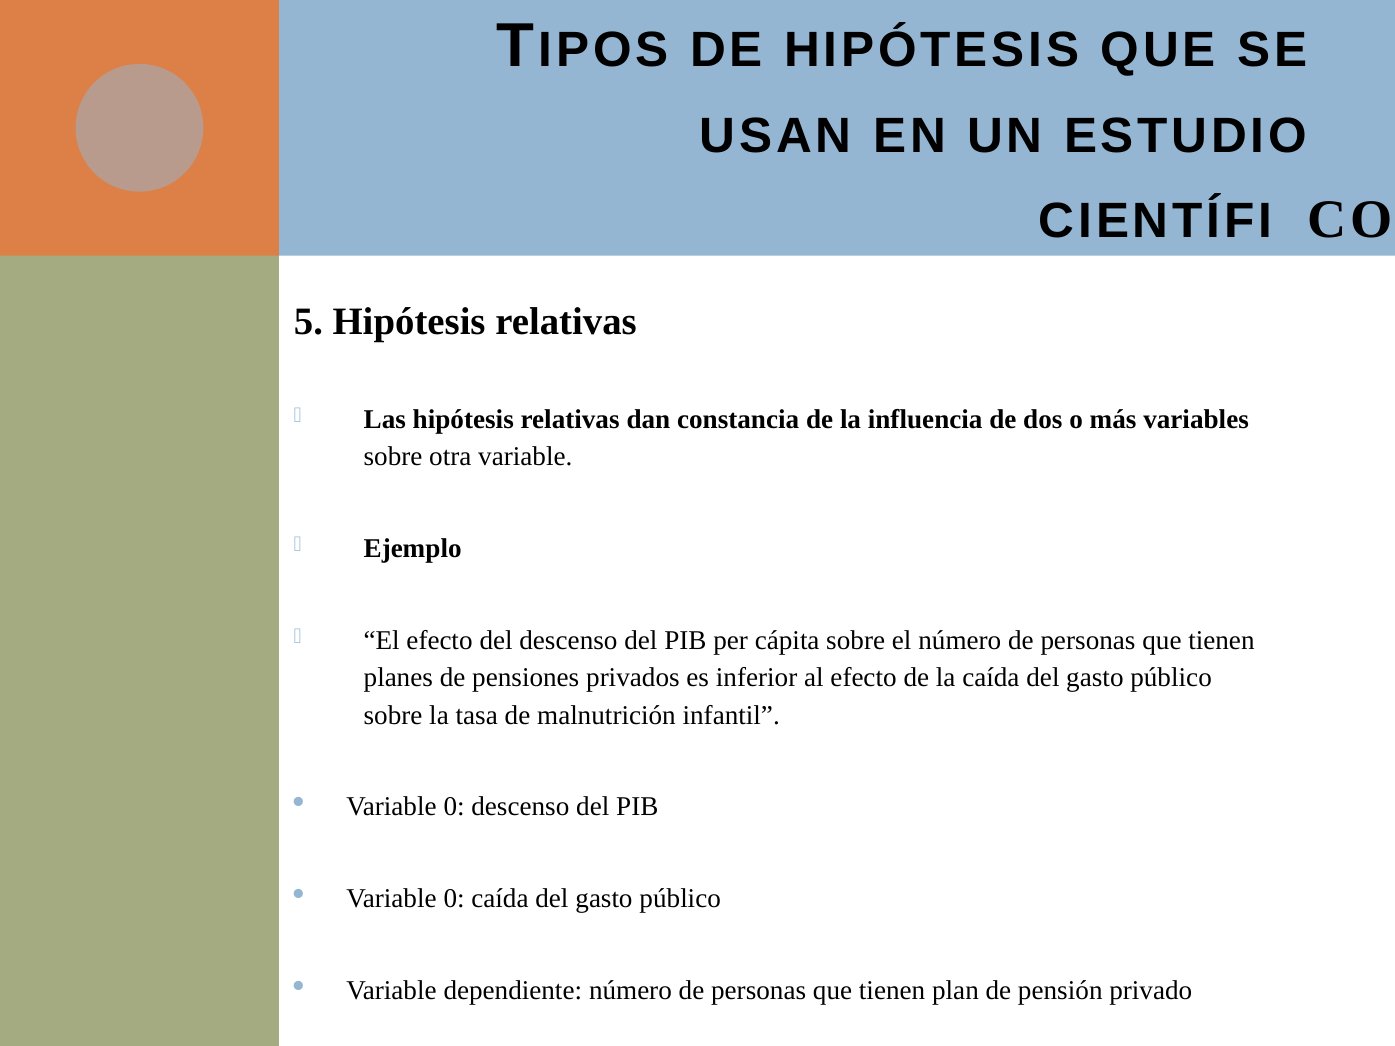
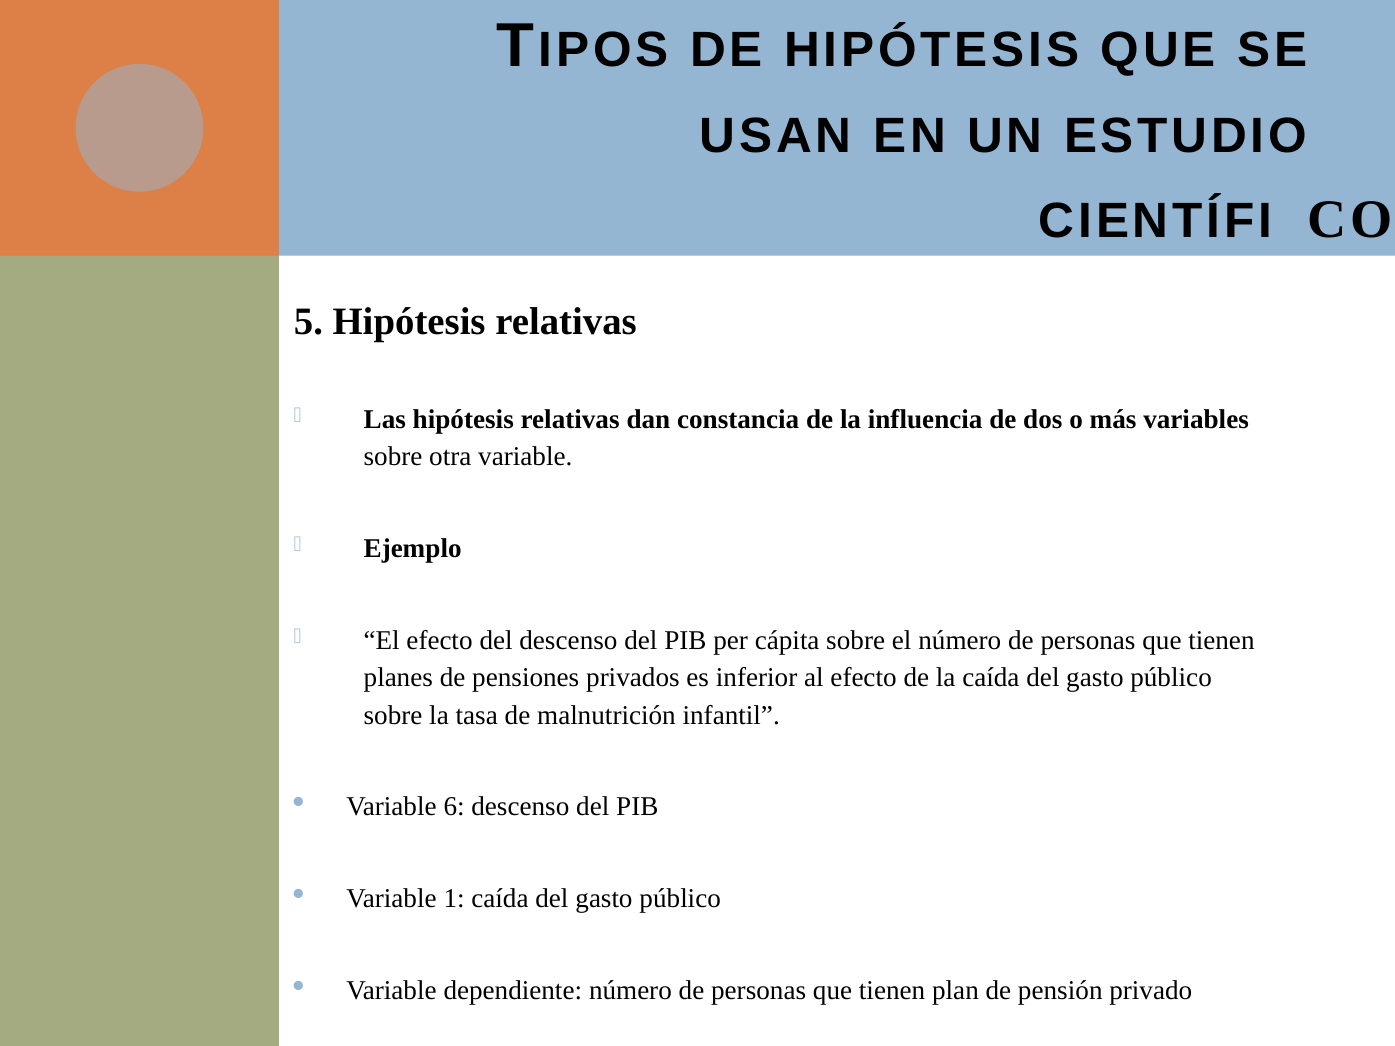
0 at (454, 807): 0 -> 6
0 at (454, 899): 0 -> 1
